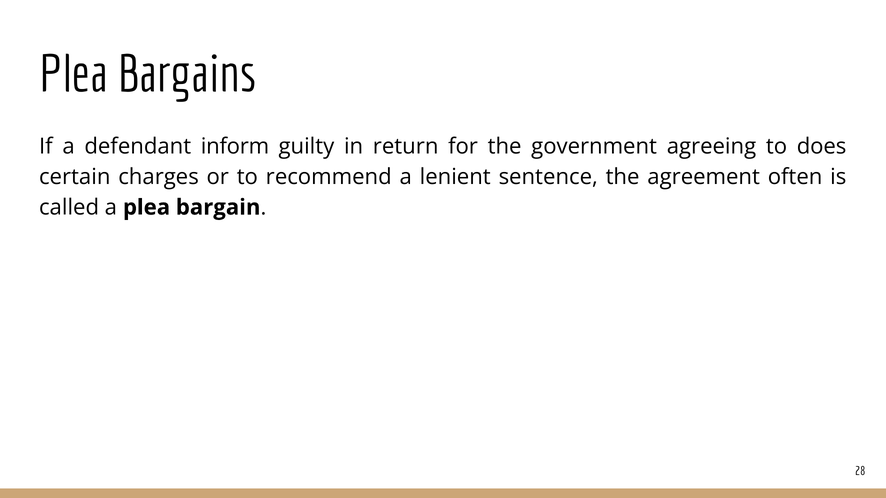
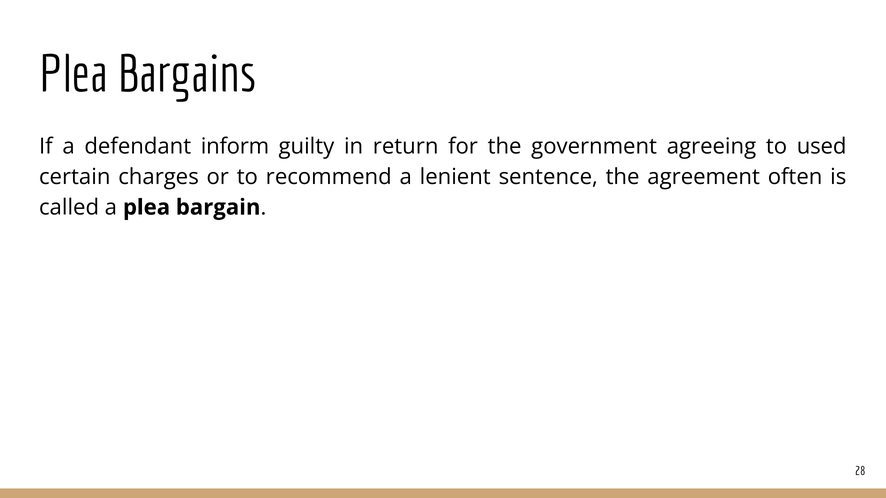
does: does -> used
